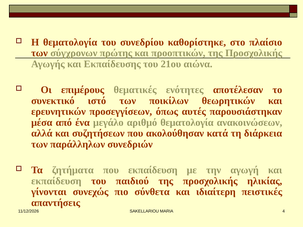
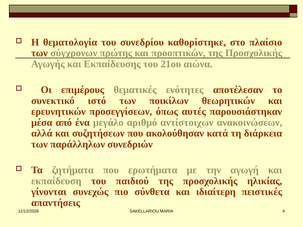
αριθμό θεματολογία: θεματολογία -> αντίστοιχων
που εκπαίδευση: εκπαίδευση -> ερωτήματα
